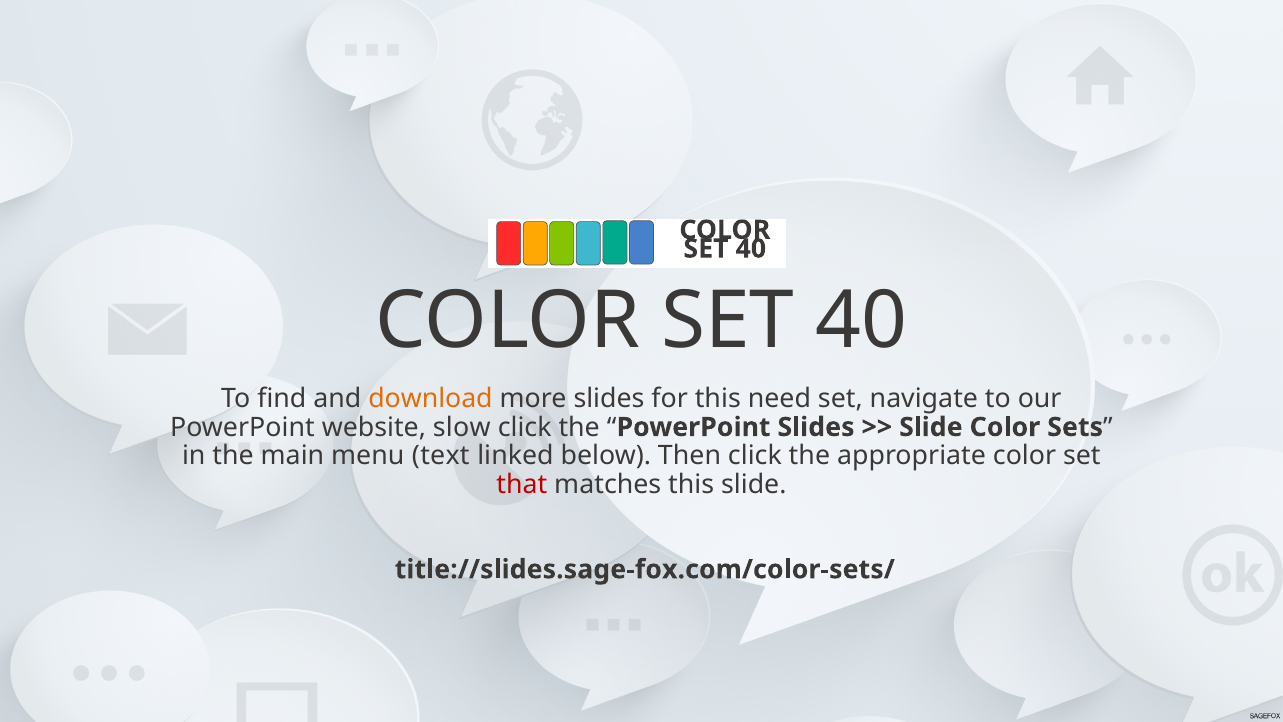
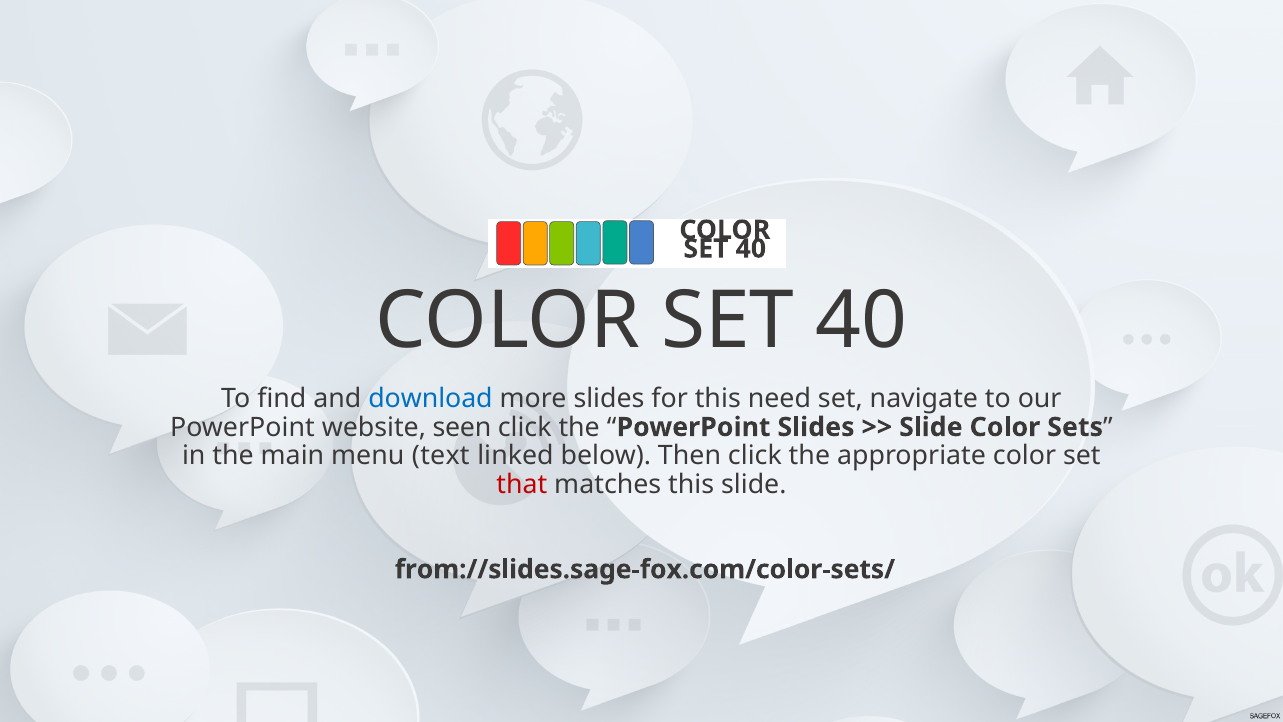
download colour: orange -> blue
slow: slow -> seen
title://slides.sage-fox.com/color-sets/: title://slides.sage-fox.com/color-sets/ -> from://slides.sage-fox.com/color-sets/
